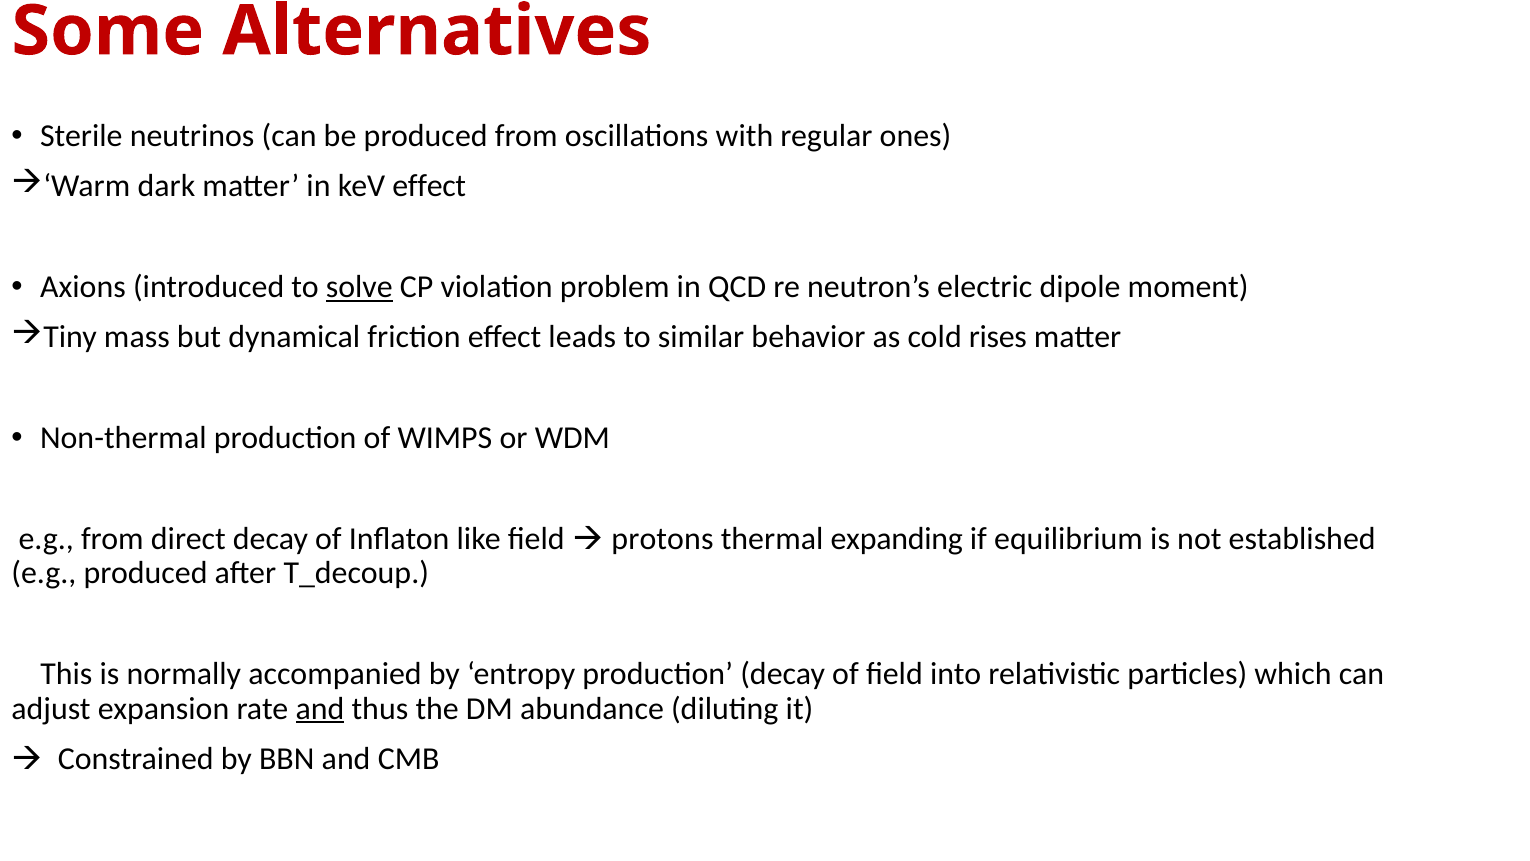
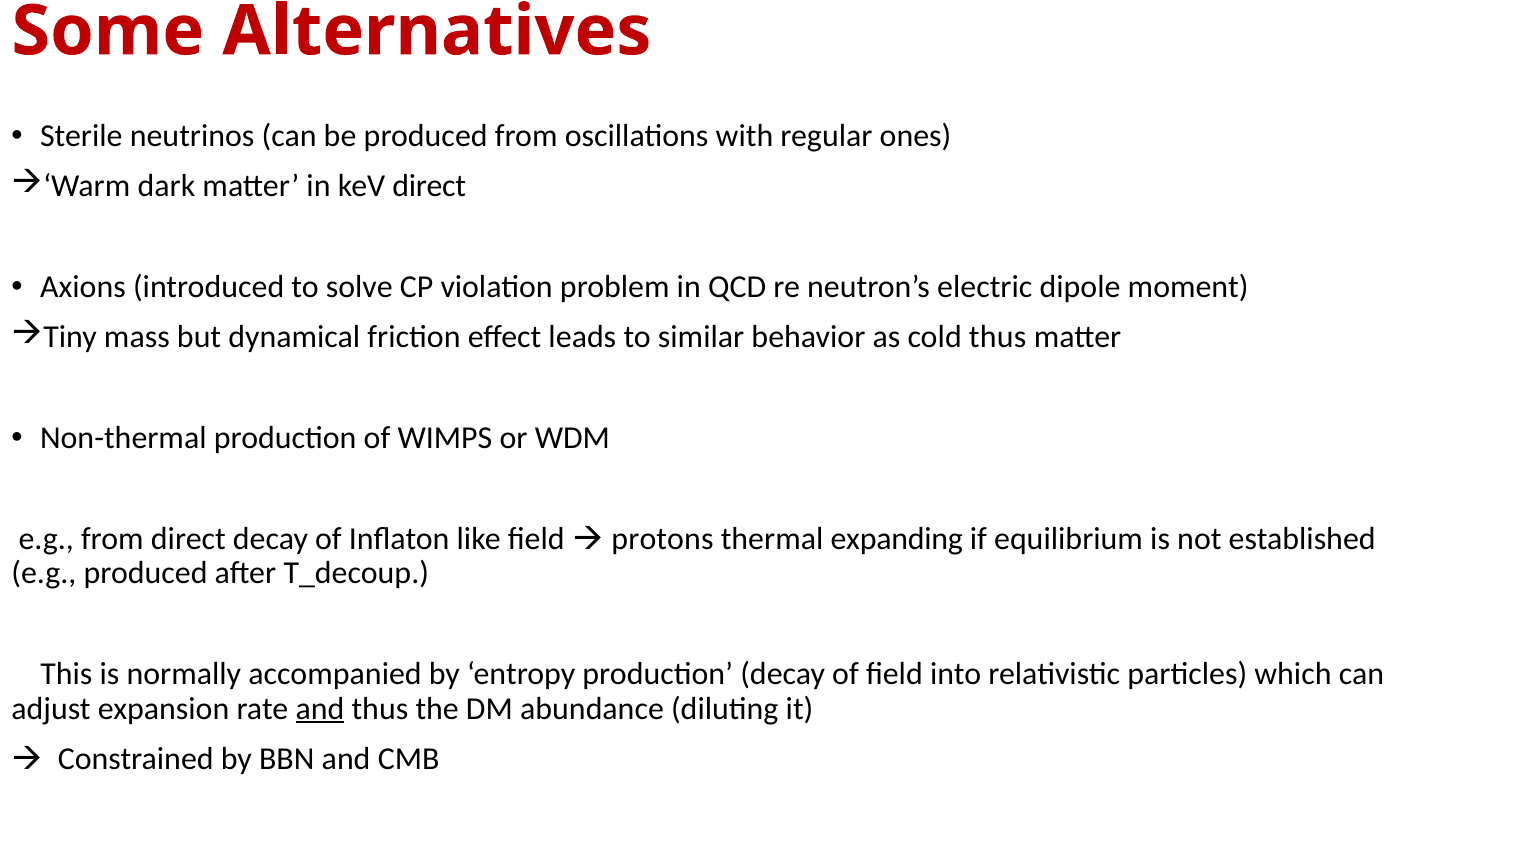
keV effect: effect -> direct
solve underline: present -> none
cold rises: rises -> thus
